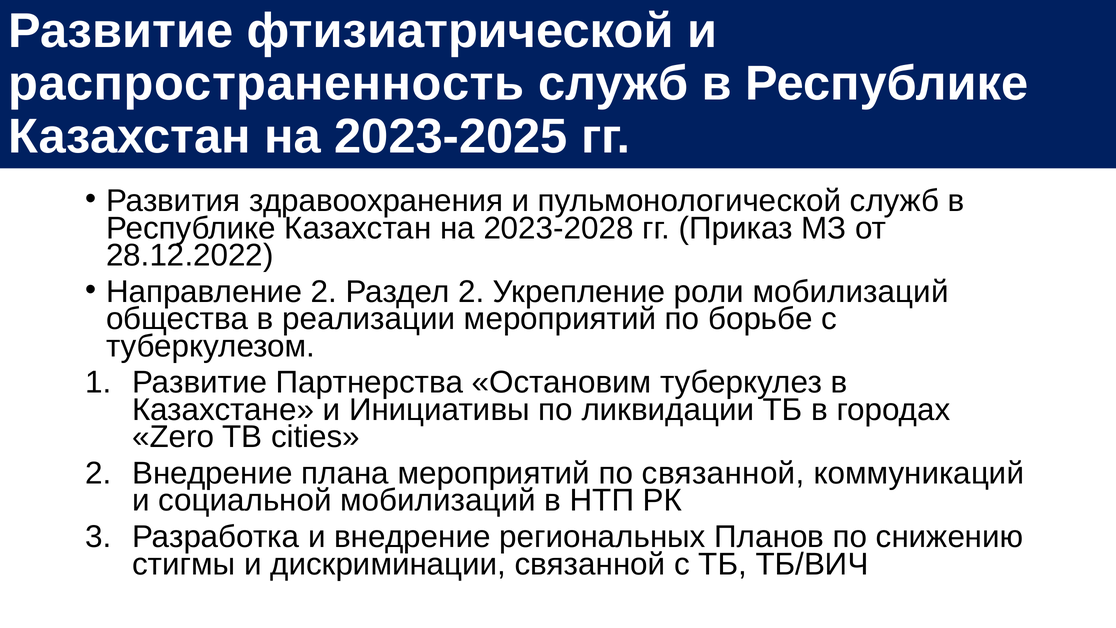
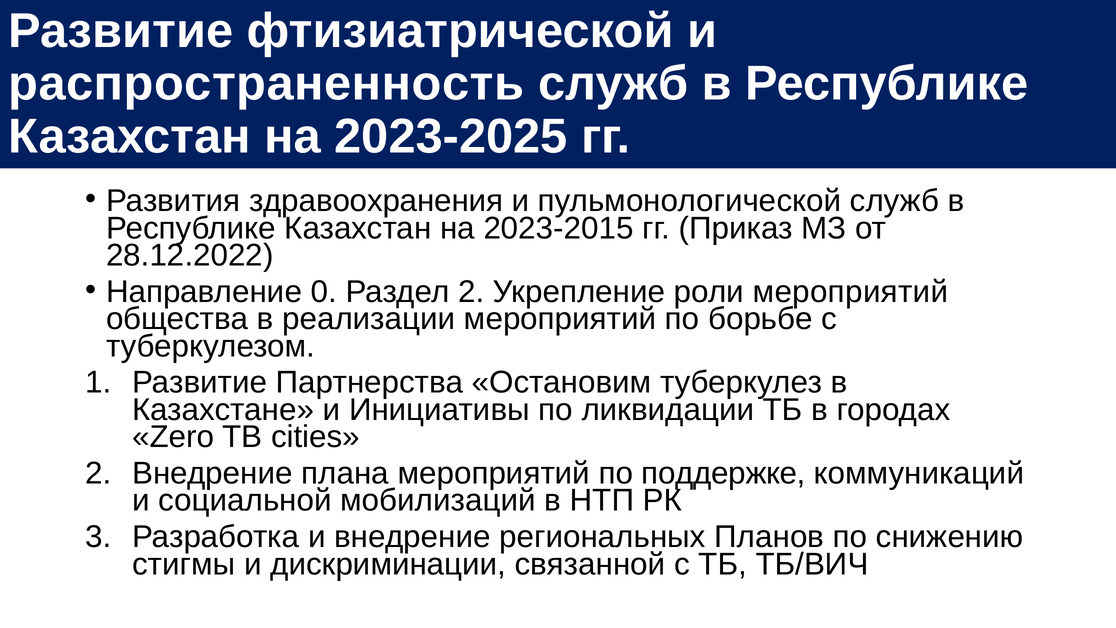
2023-2028: 2023-2028 -> 2023-2015
Направление 2: 2 -> 0
роли мобилизаций: мобилизаций -> мероприятий
по связанной: связанной -> поддержке
